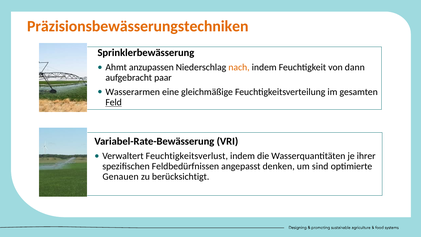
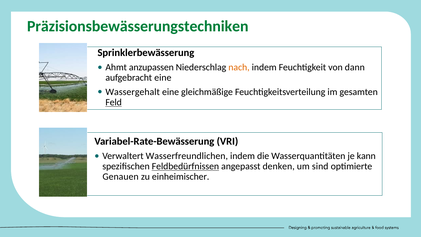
Präzisionsbewässerungstechniken colour: orange -> green
aufgebracht paar: paar -> eine
Wasserarmen: Wasserarmen -> Wassergehalt
Feuchtigkeitsverlust: Feuchtigkeitsverlust -> Wasserfreundlichen
ihrer: ihrer -> kann
Feldbedürfnissen underline: none -> present
berücksichtigt: berücksichtigt -> einheimischer
